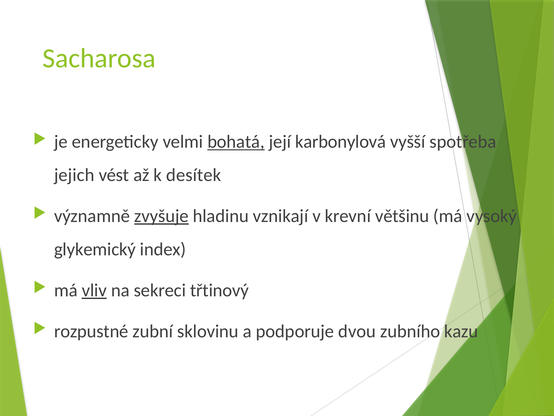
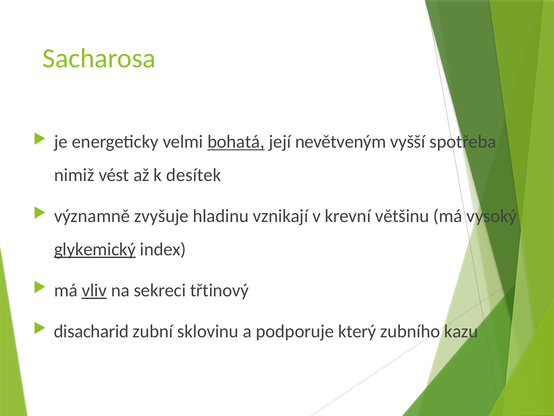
karbonylová: karbonylová -> nevětveným
jejich: jejich -> nimiž
zvyšuje underline: present -> none
glykemický underline: none -> present
rozpustné: rozpustné -> disacharid
dvou: dvou -> který
